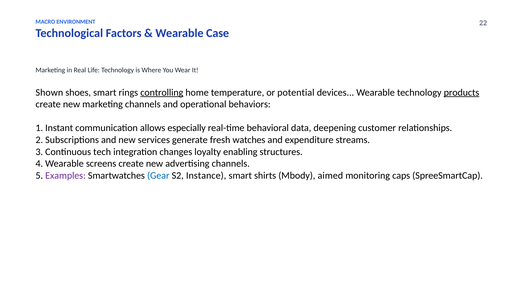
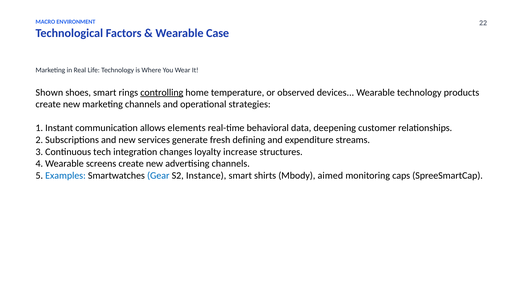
potential: potential -> observed
products underline: present -> none
behaviors: behaviors -> strategies
especially: especially -> elements
watches: watches -> defining
enabling: enabling -> increase
Examples colour: purple -> blue
